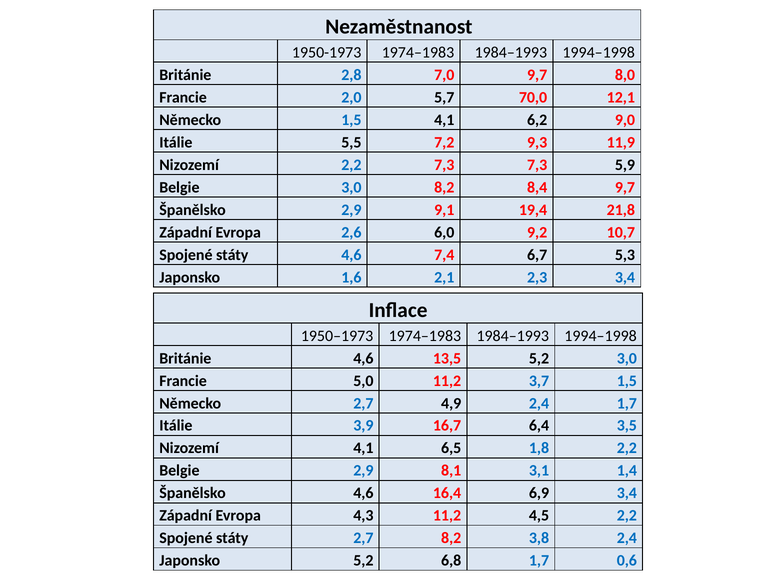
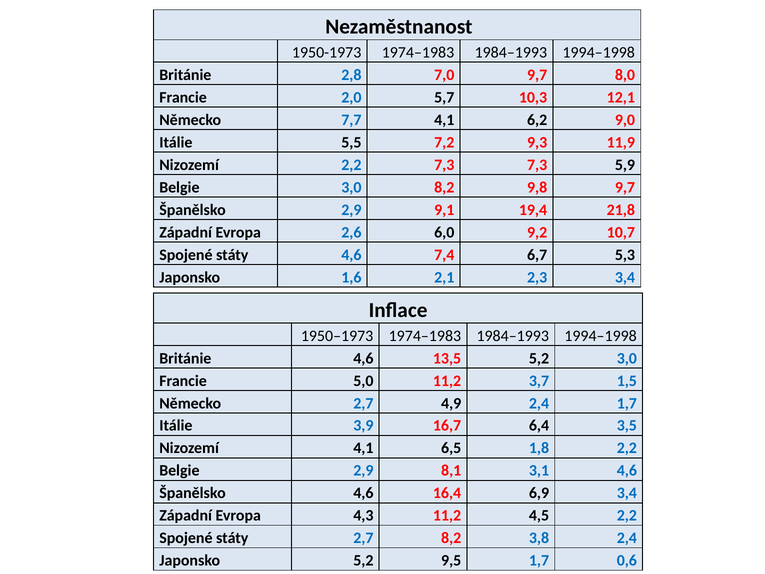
70,0: 70,0 -> 10,3
Německo 1,5: 1,5 -> 7,7
8,4: 8,4 -> 9,8
3,1 1,4: 1,4 -> 4,6
6,8: 6,8 -> 9,5
